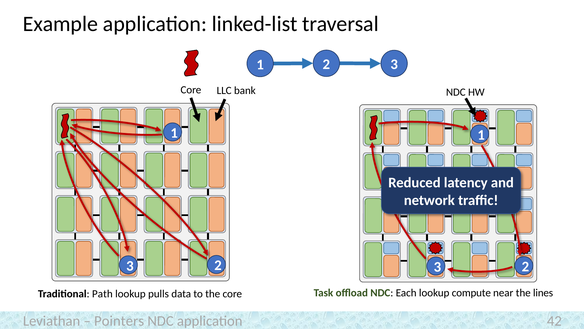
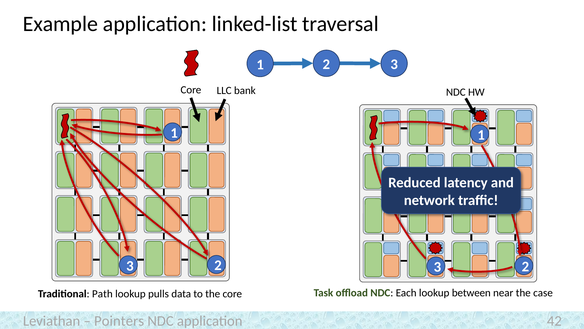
compute: compute -> between
lines: lines -> case
